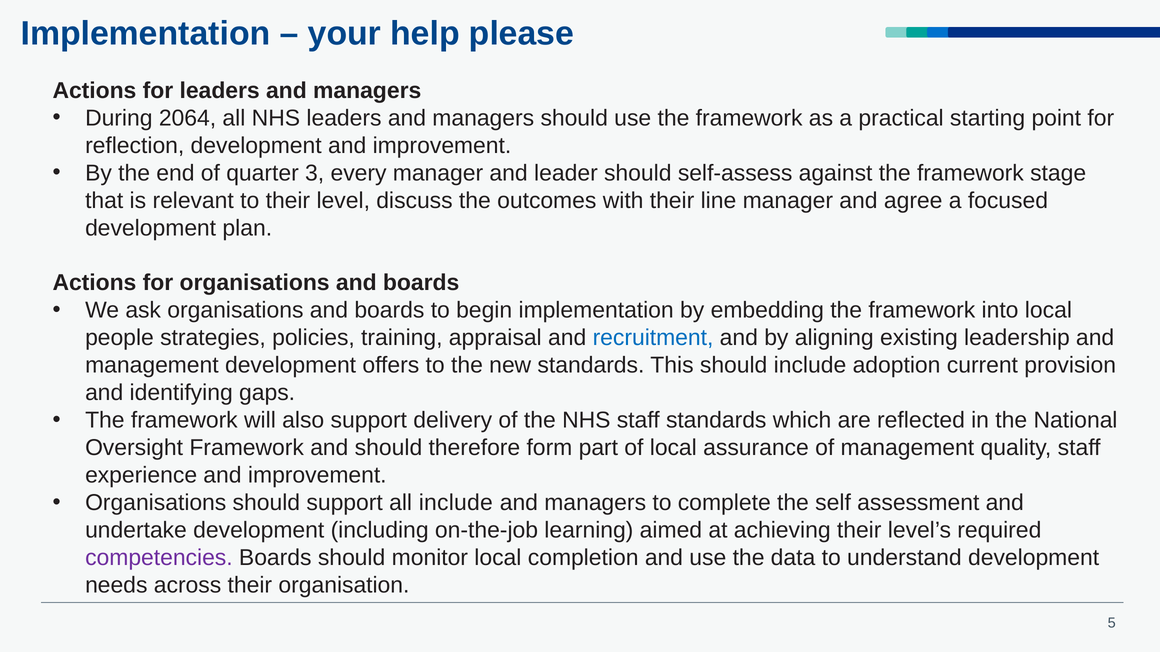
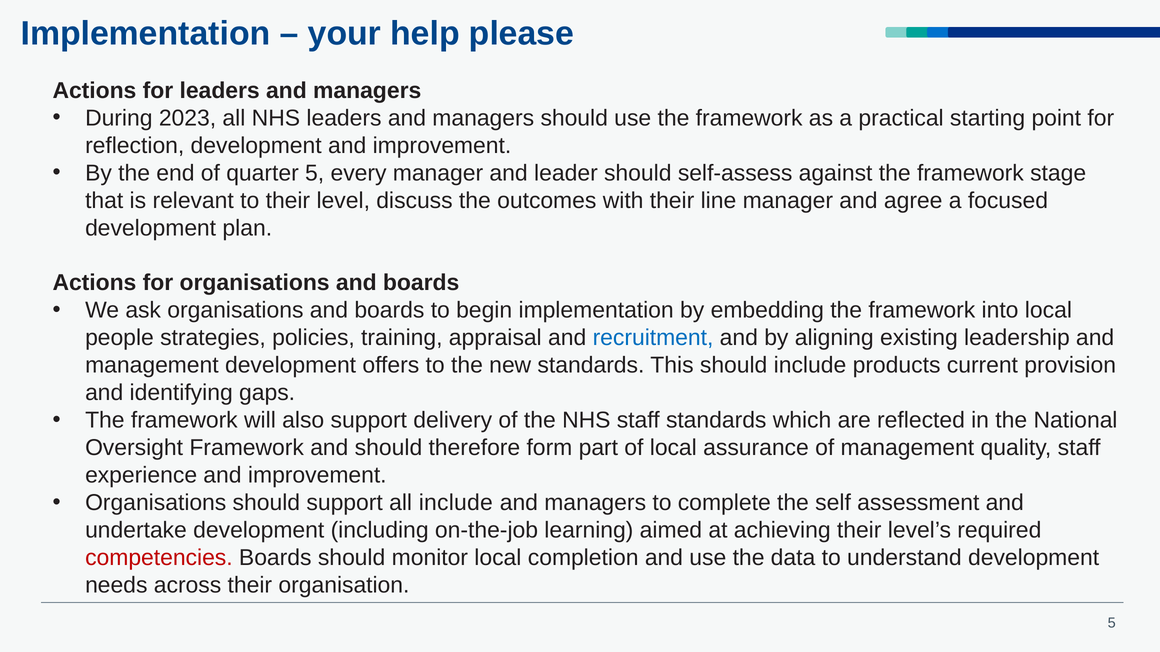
2064: 2064 -> 2023
quarter 3: 3 -> 5
adoption: adoption -> products
competencies colour: purple -> red
